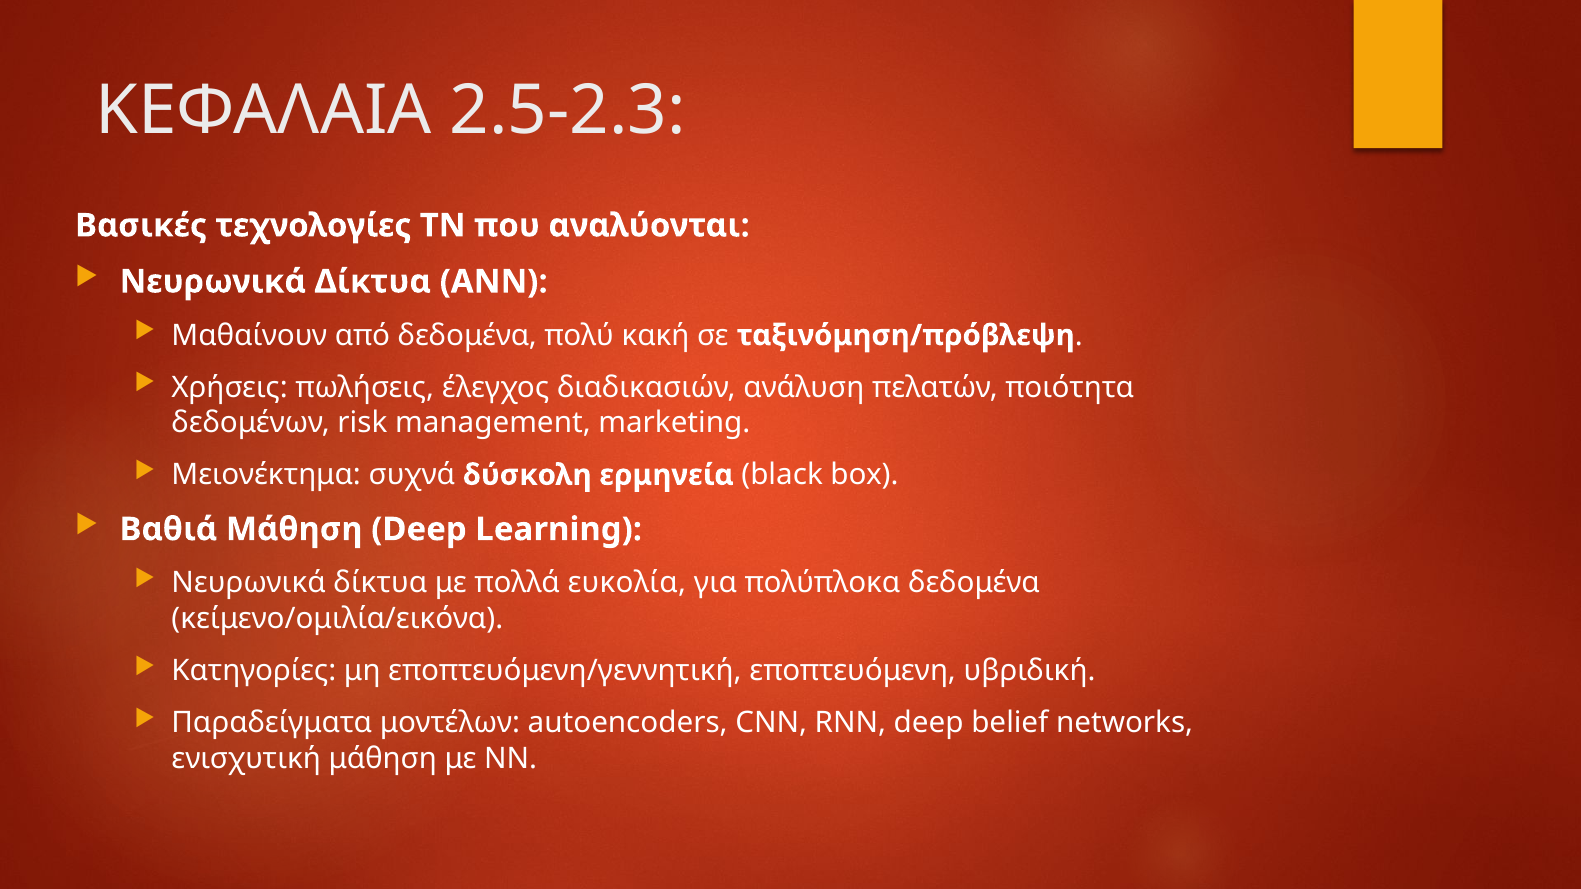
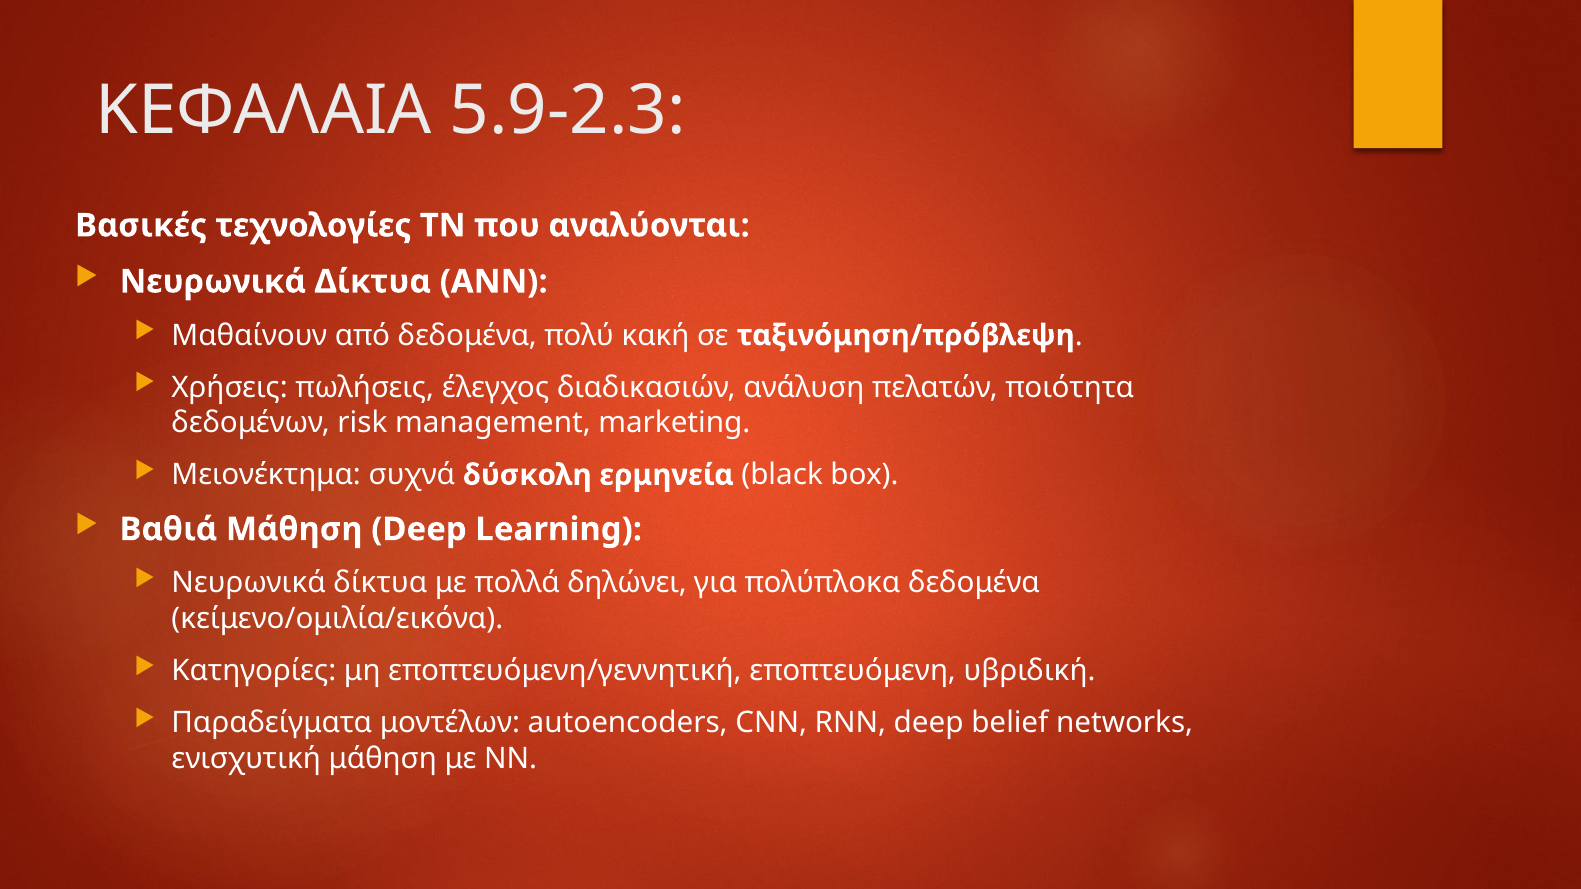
2.5-2.3: 2.5-2.3 -> 5.9-2.3
ευκολία: ευκολία -> δηλώνει
